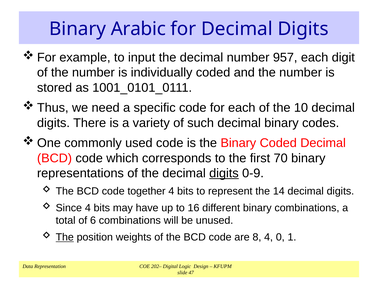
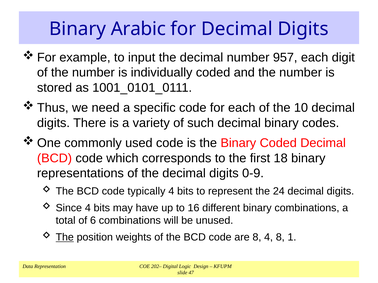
70: 70 -> 18
digits at (224, 174) underline: present -> none
together: together -> typically
14: 14 -> 24
4 0: 0 -> 8
